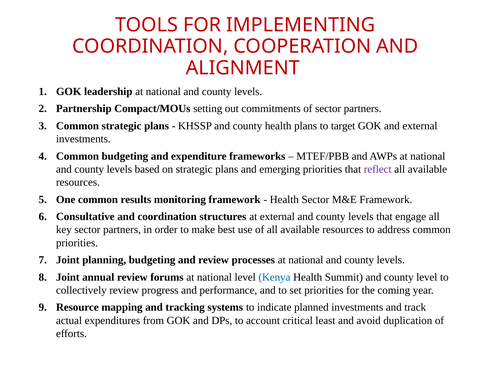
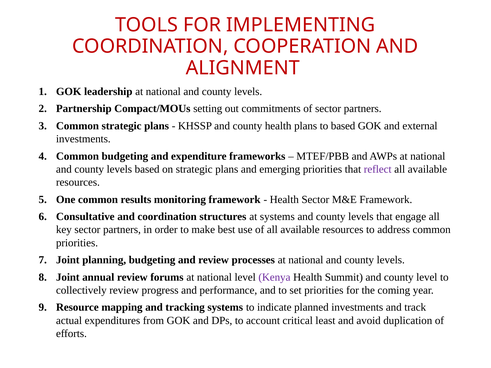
to target: target -> based
at external: external -> systems
Kenya colour: blue -> purple
